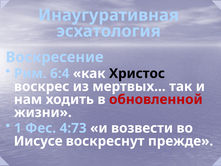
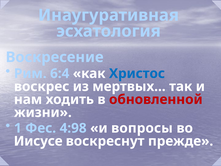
Христос colour: black -> blue
4:73: 4:73 -> 4:98
возвести: возвести -> вопросы
